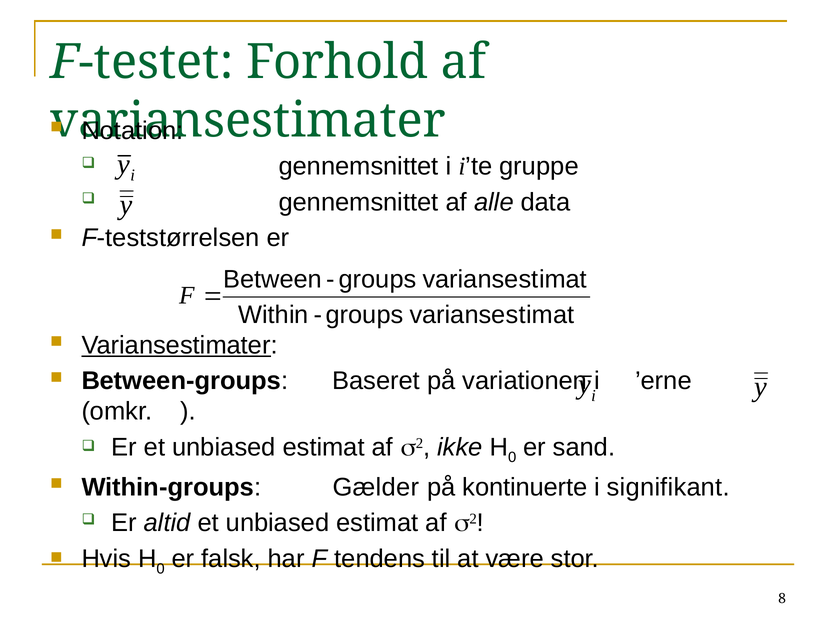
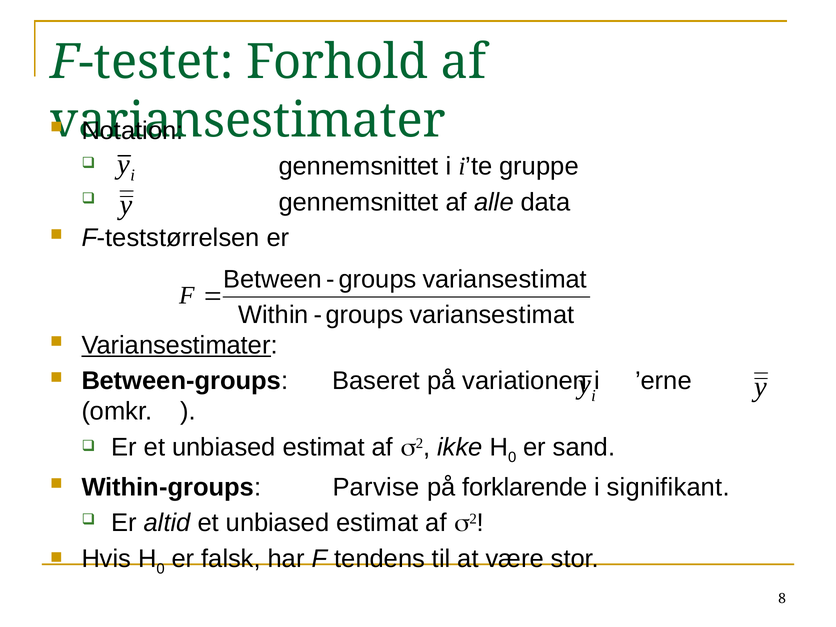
Gælder: Gælder -> Parvise
kontinuerte: kontinuerte -> forklarende
